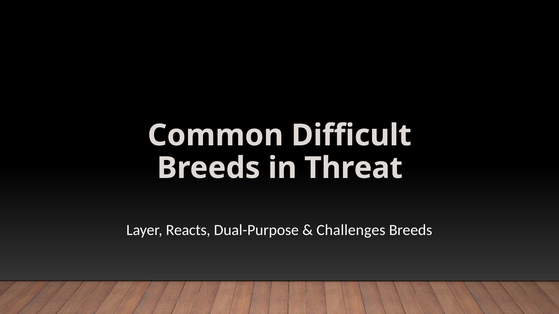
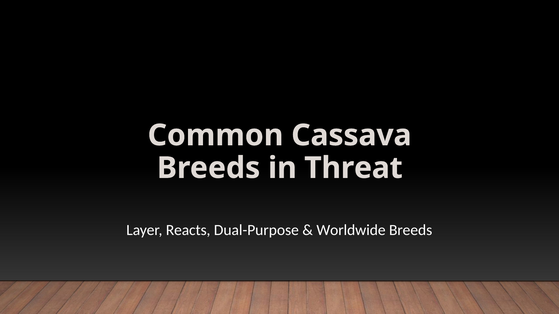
Difficult: Difficult -> Cassava
Challenges: Challenges -> Worldwide
